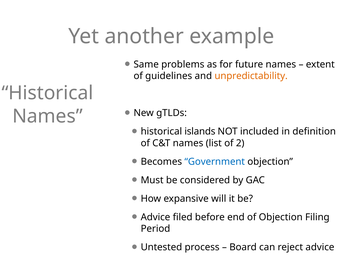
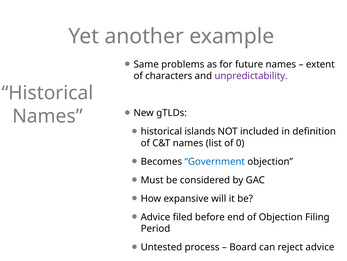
guidelines: guidelines -> characters
unpredictability colour: orange -> purple
2: 2 -> 0
